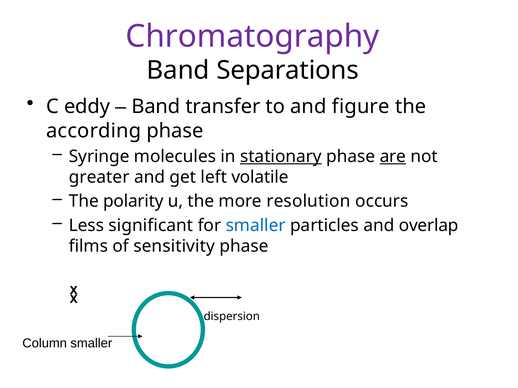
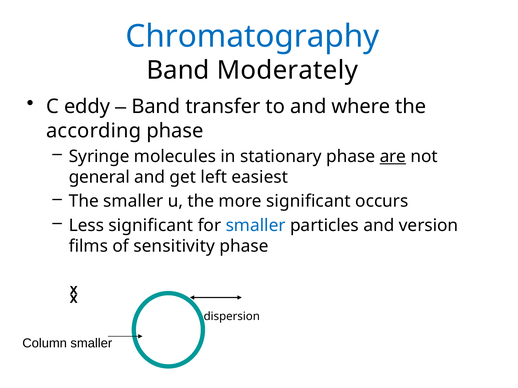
Chromatography colour: purple -> blue
Separations: Separations -> Moderately
figure: figure -> where
stationary underline: present -> none
greater: greater -> general
volatile: volatile -> easiest
The polarity: polarity -> smaller
more resolution: resolution -> significant
overlap: overlap -> version
